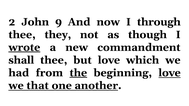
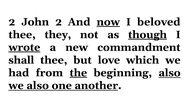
John 9: 9 -> 2
now underline: none -> present
through: through -> beloved
though underline: none -> present
beginning love: love -> also
we that: that -> also
